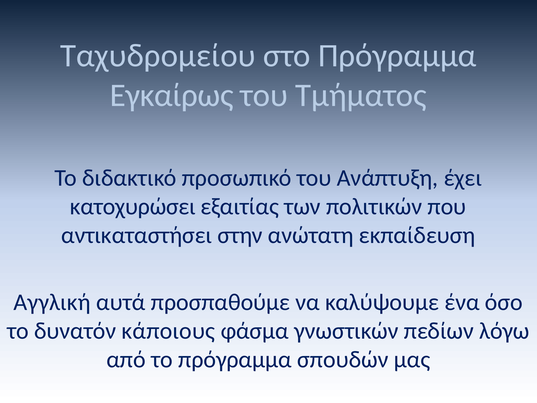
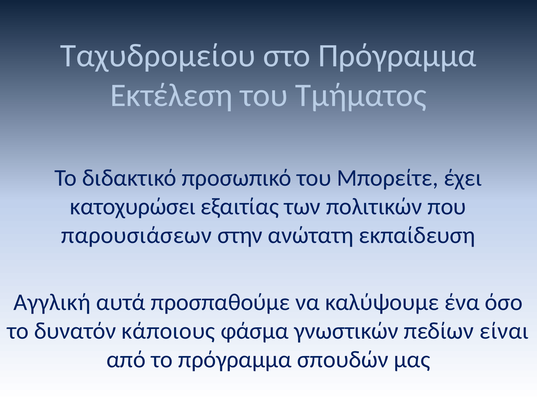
Εγκαίρως: Εγκαίρως -> Εκτέλεση
Ανάπτυξη: Ανάπτυξη -> Μπορείτε
αντικαταστήσει: αντικαταστήσει -> παρουσιάσεων
λόγω: λόγω -> είναι
